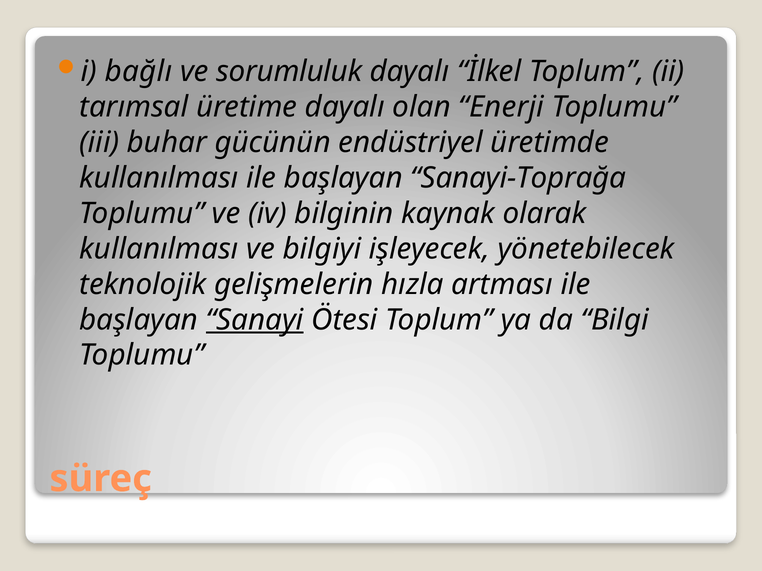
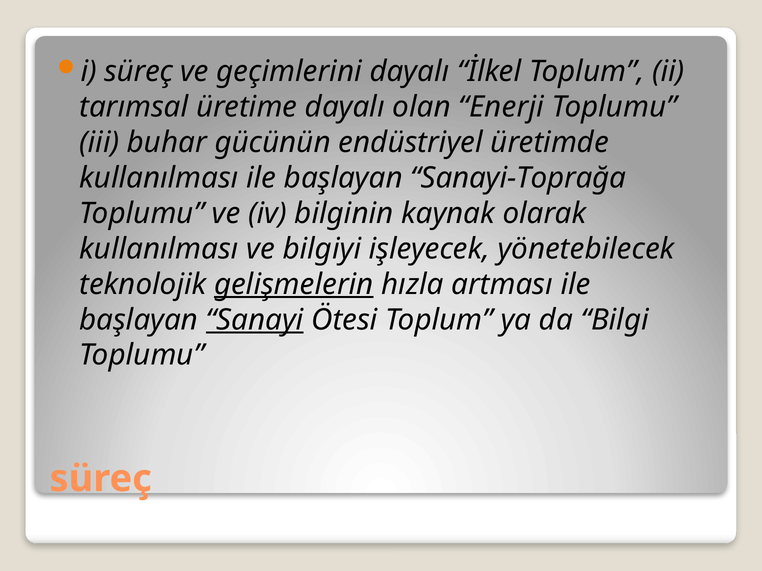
i bağlı: bağlı -> süreç
sorumluluk: sorumluluk -> geçimlerini
gelişmelerin underline: none -> present
